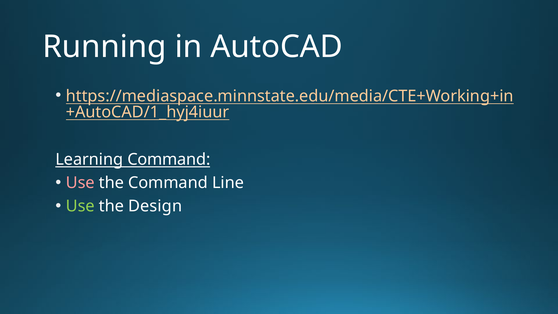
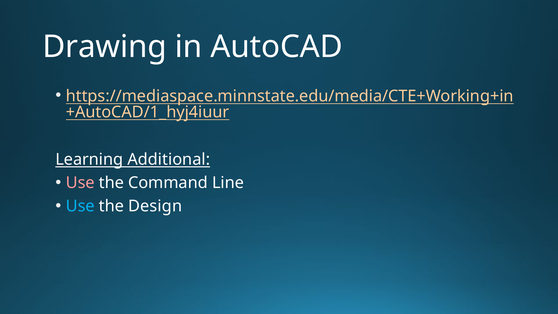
Running: Running -> Drawing
Learning Command: Command -> Additional
Use at (80, 206) colour: light green -> light blue
